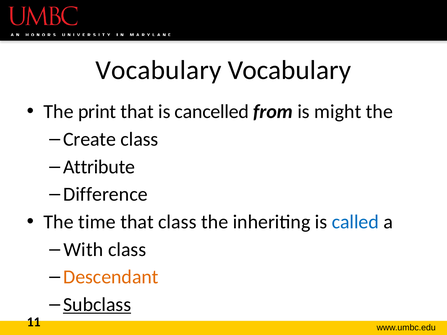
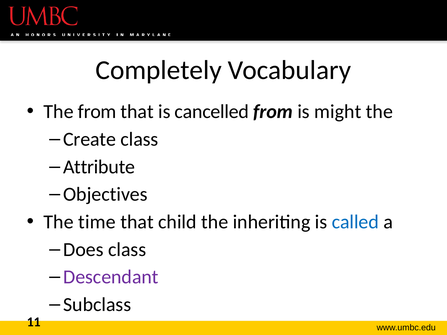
Vocabulary at (159, 70): Vocabulary -> Completely
The print: print -> from
Difference: Difference -> Objectives
that class: class -> child
With: With -> Does
Descendant colour: orange -> purple
Subclass underline: present -> none
